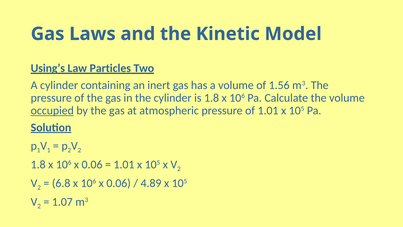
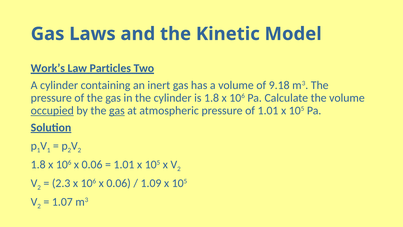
Using’s: Using’s -> Work’s
1.56: 1.56 -> 9.18
gas at (117, 110) underline: none -> present
6.8: 6.8 -> 2.3
4.89: 4.89 -> 1.09
